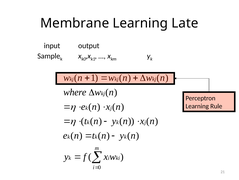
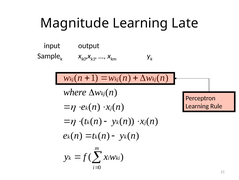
Membrane: Membrane -> Magnitude
